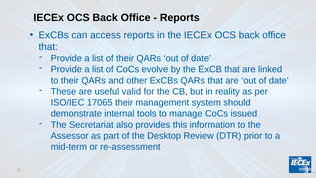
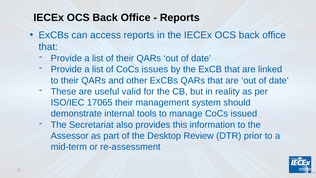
evolve: evolve -> issues
